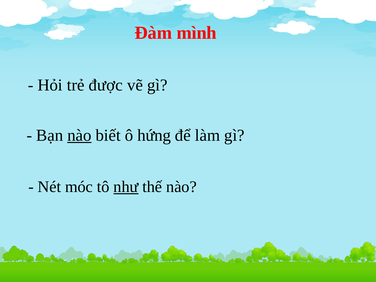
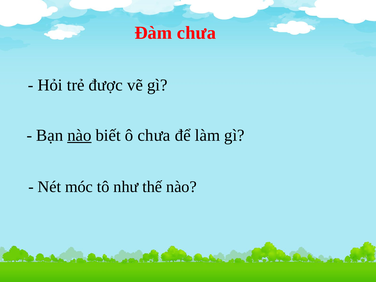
Đàm mình: mình -> chưa
ô hứng: hứng -> chưa
như underline: present -> none
